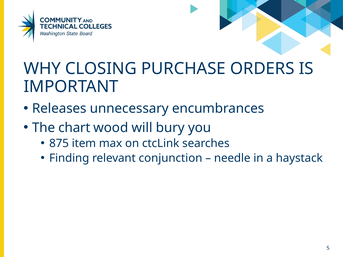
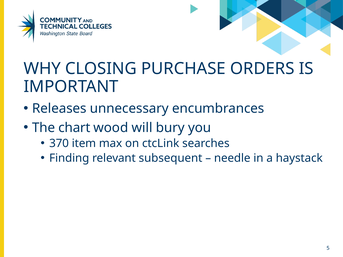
875: 875 -> 370
conjunction: conjunction -> subsequent
